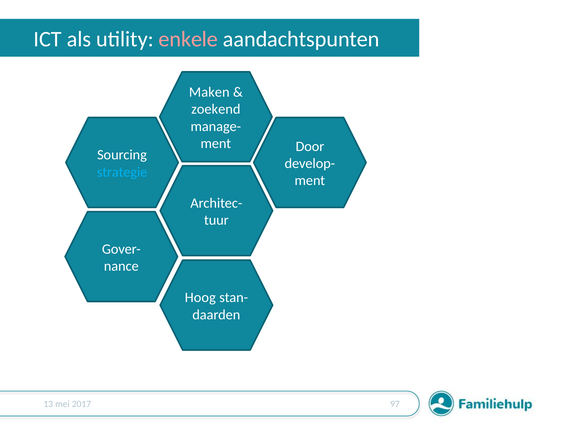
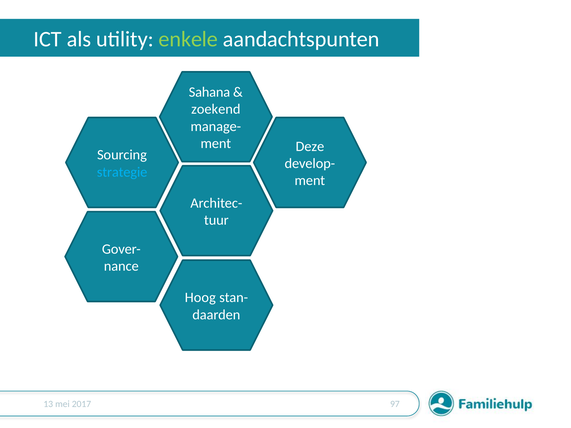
enkele colour: pink -> light green
Maken: Maken -> Sahana
Door: Door -> Deze
